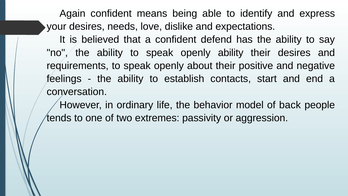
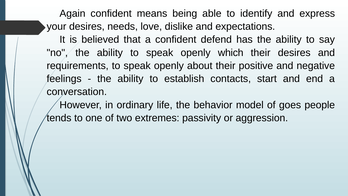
openly ability: ability -> which
back: back -> goes
